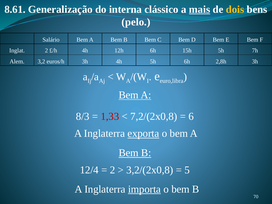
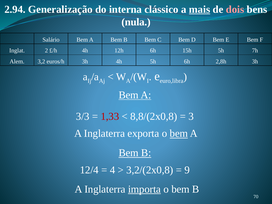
8.61: 8.61 -> 2.94
dois colour: yellow -> pink
pelo: pelo -> nula
8/3: 8/3 -> 3/3
7,2/(2x0,8: 7,2/(2x0,8 -> 8,8/(2x0,8
6: 6 -> 3
exporta underline: present -> none
bem at (179, 134) underline: none -> present
2 at (113, 170): 2 -> 4
5: 5 -> 9
